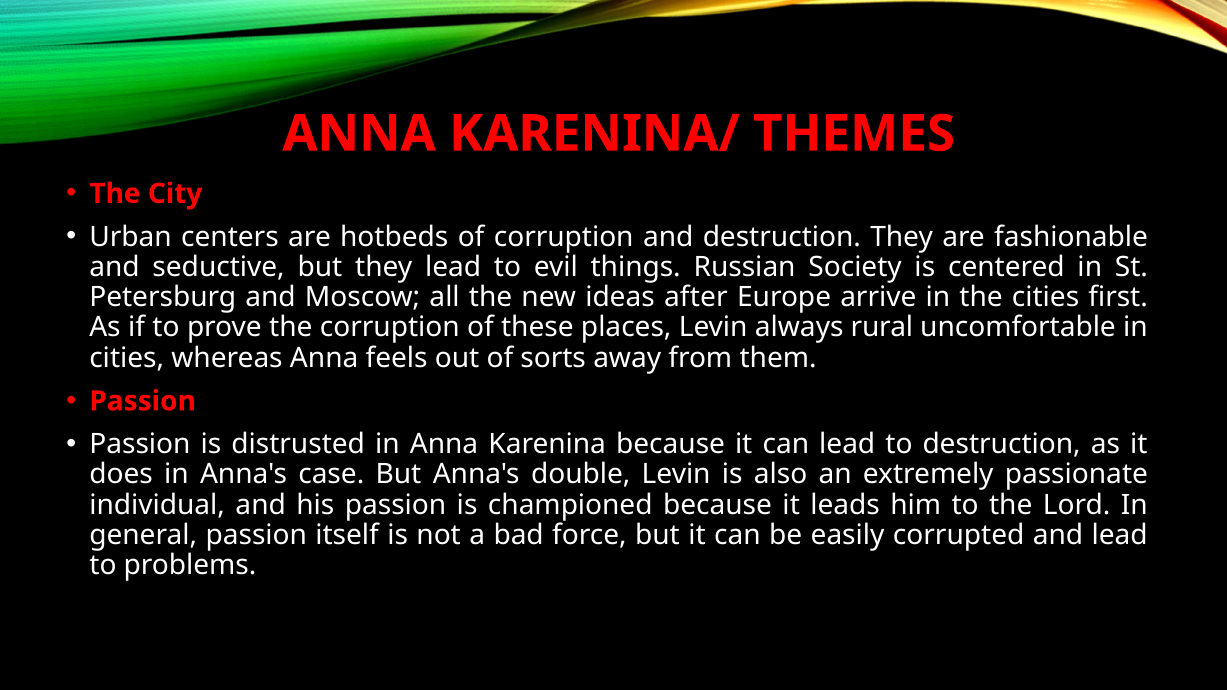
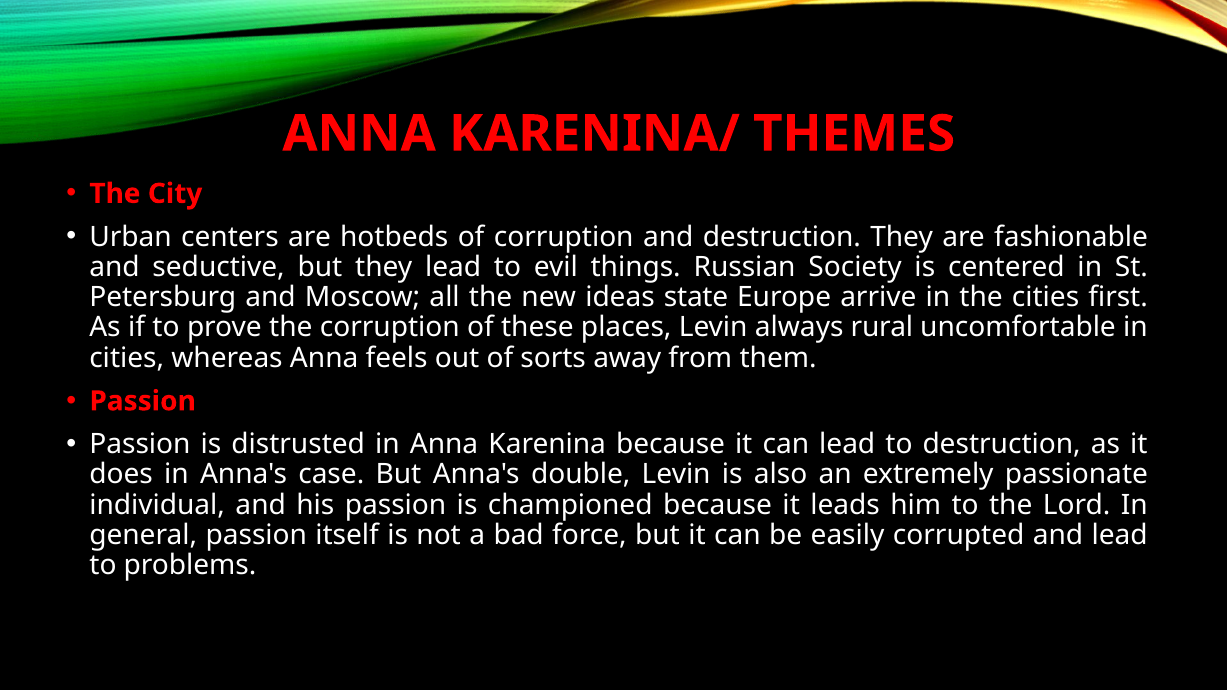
after: after -> state
